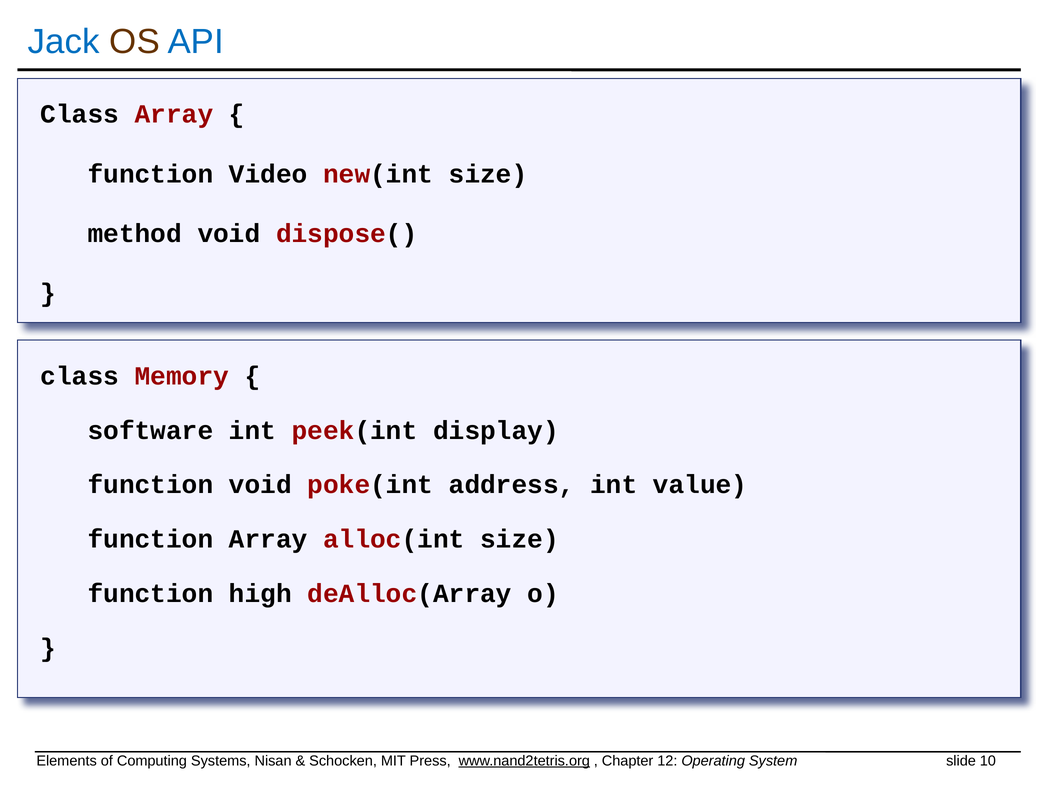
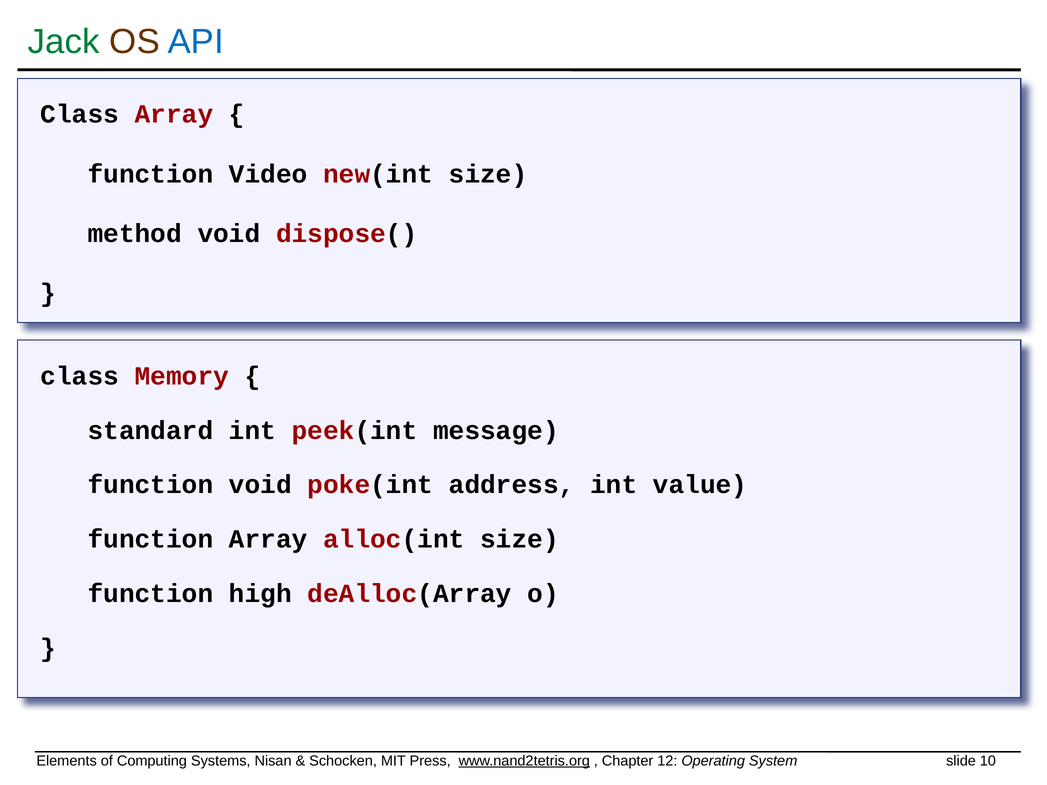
Jack colour: blue -> green
software: software -> standard
display: display -> message
